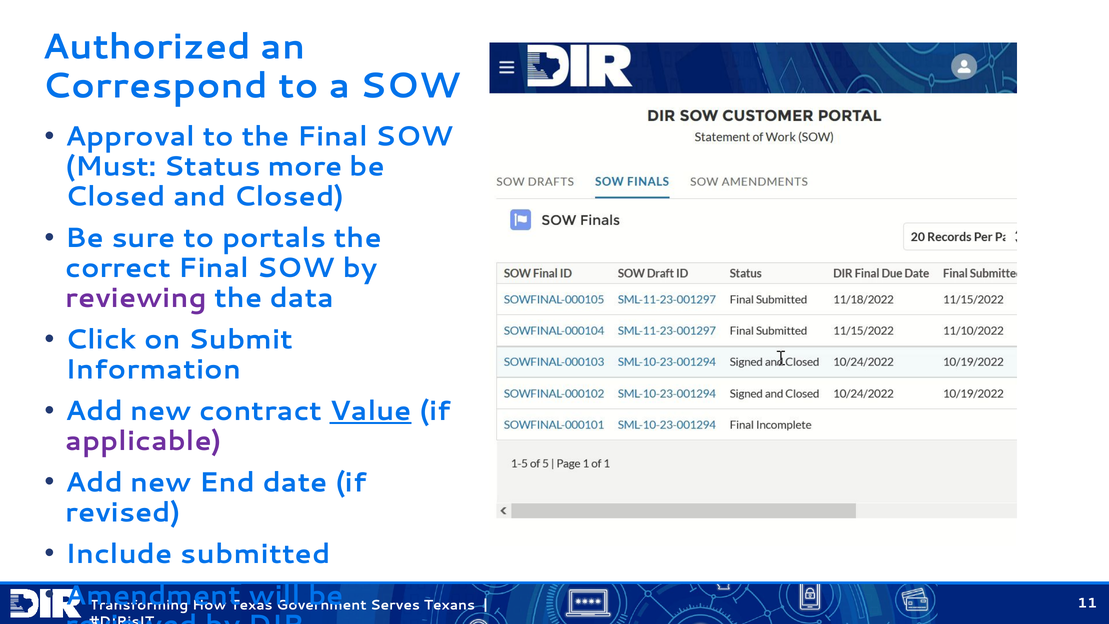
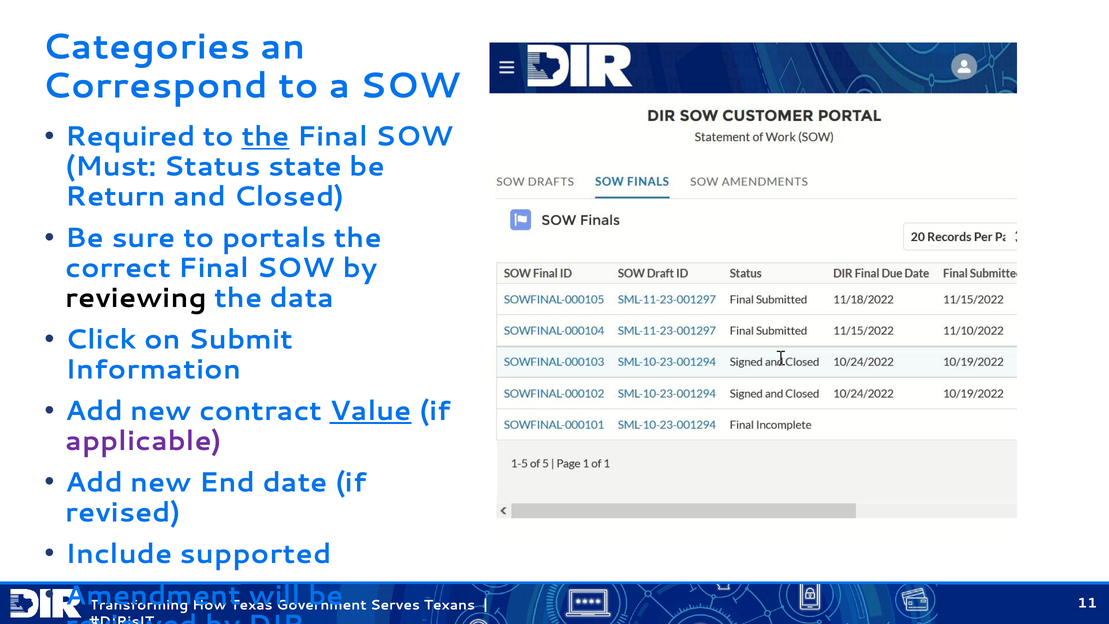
Authorized: Authorized -> Categories
Approval: Approval -> Required
the at (266, 137) underline: none -> present
more: more -> state
Closed at (116, 197): Closed -> Return
reviewing colour: purple -> black
submitted: submitted -> supported
